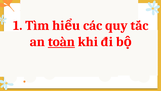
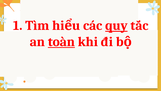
quy underline: none -> present
